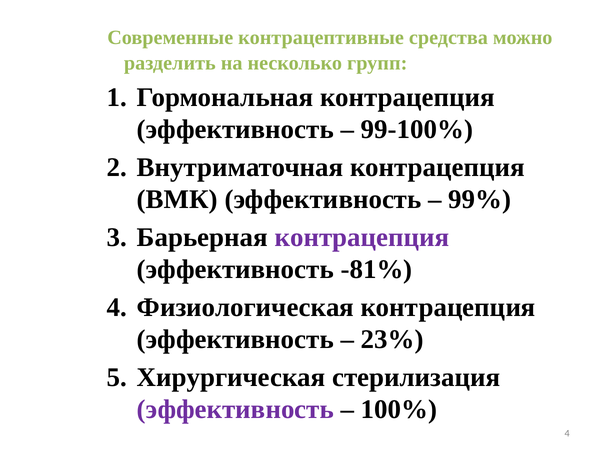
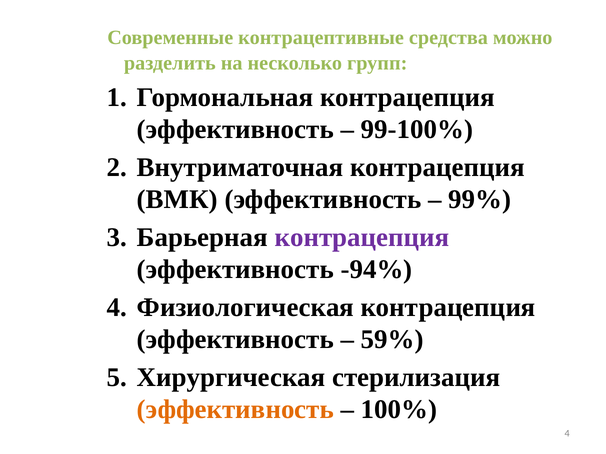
-81%: -81% -> -94%
23%: 23% -> 59%
эффективность at (235, 410) colour: purple -> orange
